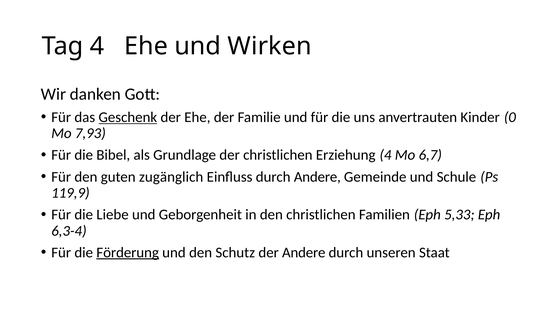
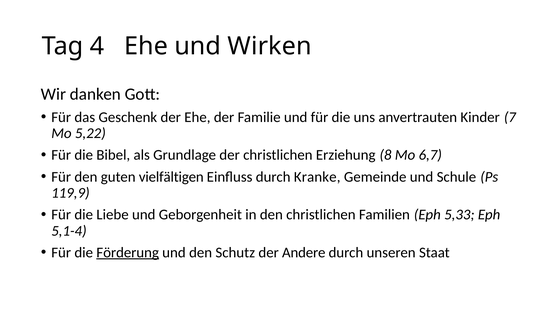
Geschenk underline: present -> none
0: 0 -> 7
7,93: 7,93 -> 5,22
Erziehung 4: 4 -> 8
zugänglich: zugänglich -> vielfältigen
durch Andere: Andere -> Kranke
6,3-4: 6,3-4 -> 5,1-4
